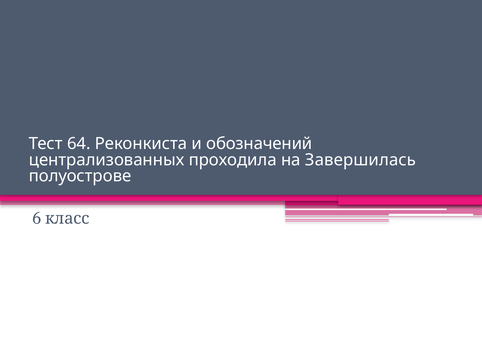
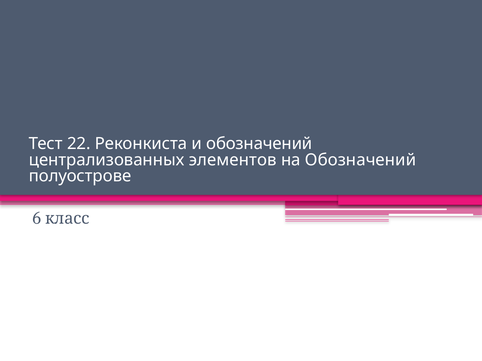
64: 64 -> 22
проходила: проходила -> элементов
на Завершилась: Завершилась -> Обозначений
